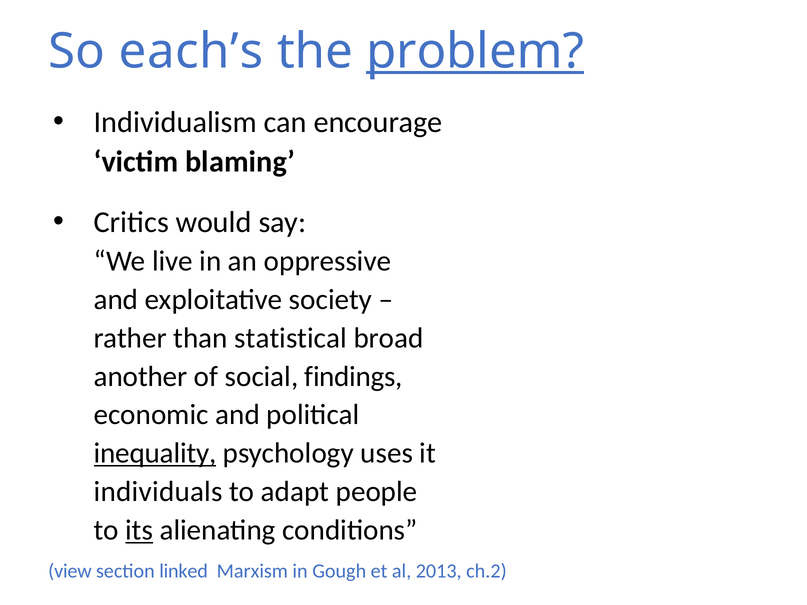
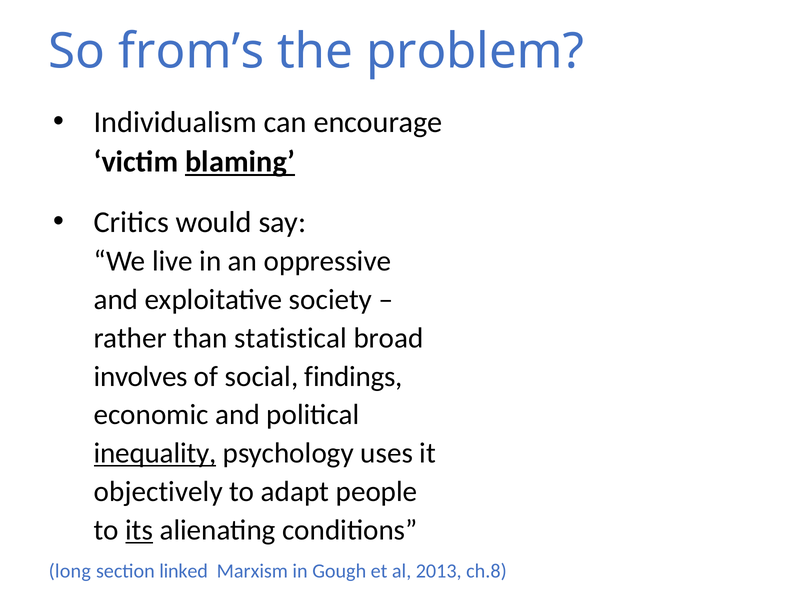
each’s: each’s -> from’s
problem underline: present -> none
blaming underline: none -> present
another: another -> involves
individuals: individuals -> objectively
view: view -> long
ch.2: ch.2 -> ch.8
